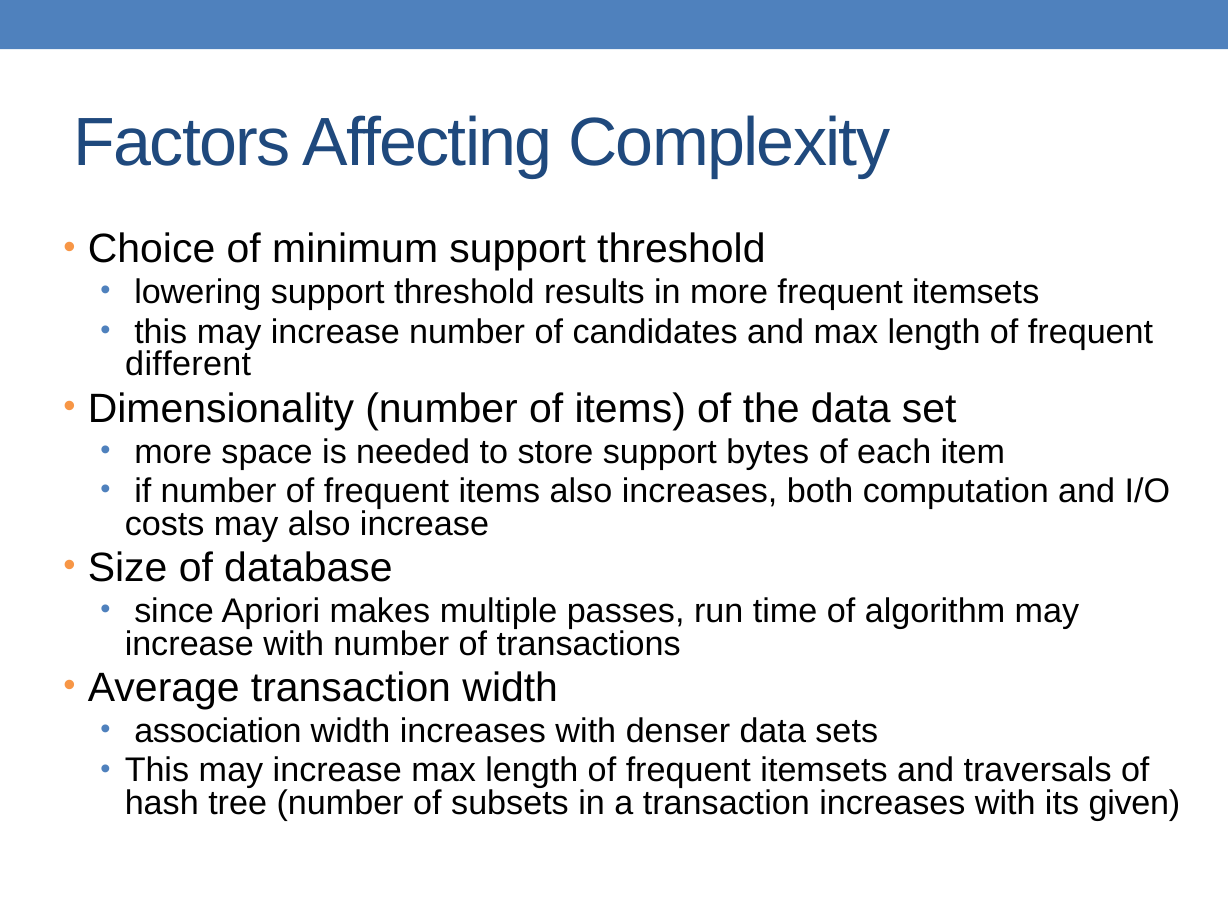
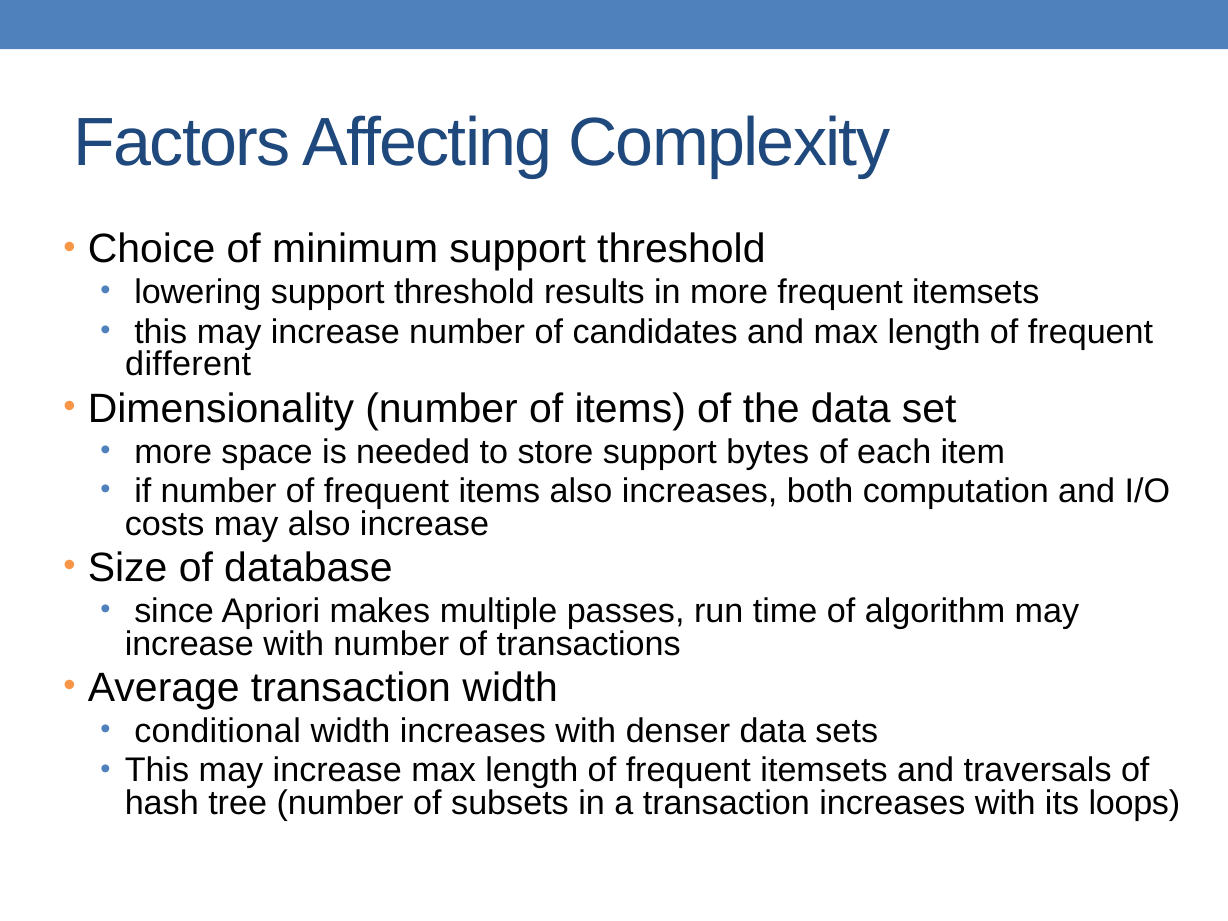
association: association -> conditional
given: given -> loops
